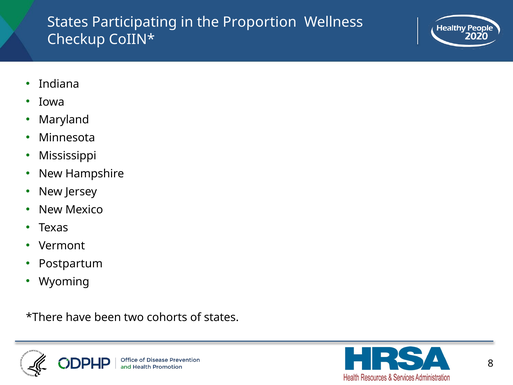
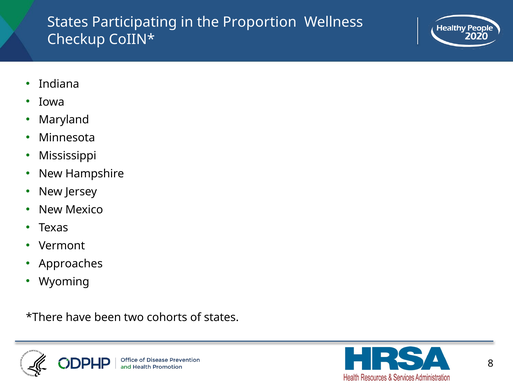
Postpartum: Postpartum -> Approaches
